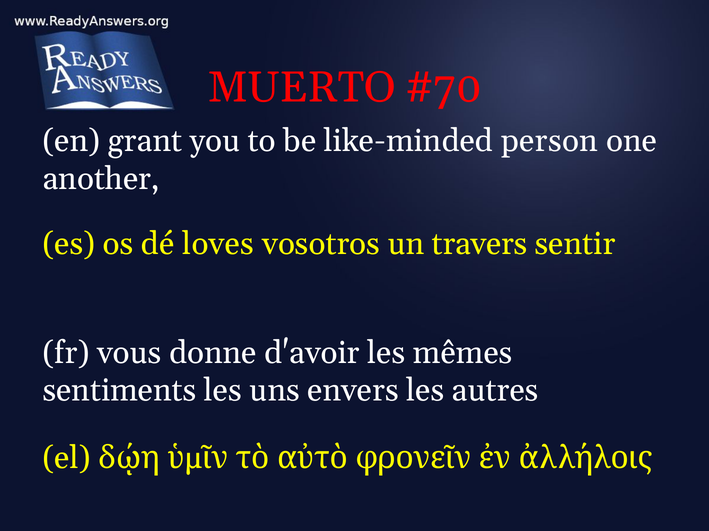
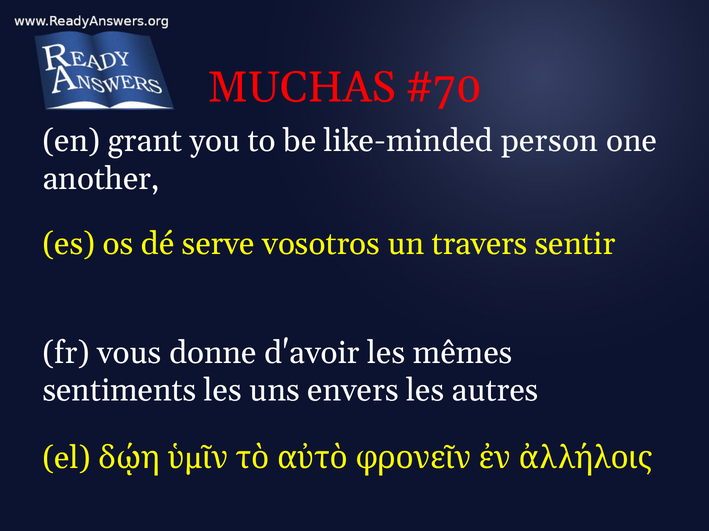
MUERTO: MUERTO -> MUCHAS
loves: loves -> serve
